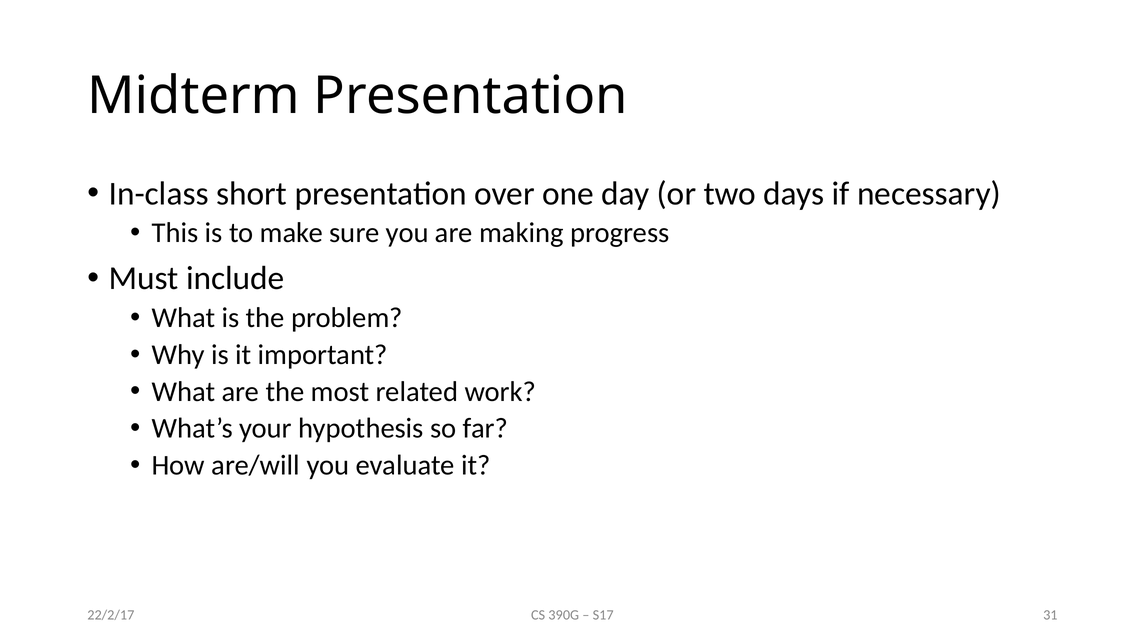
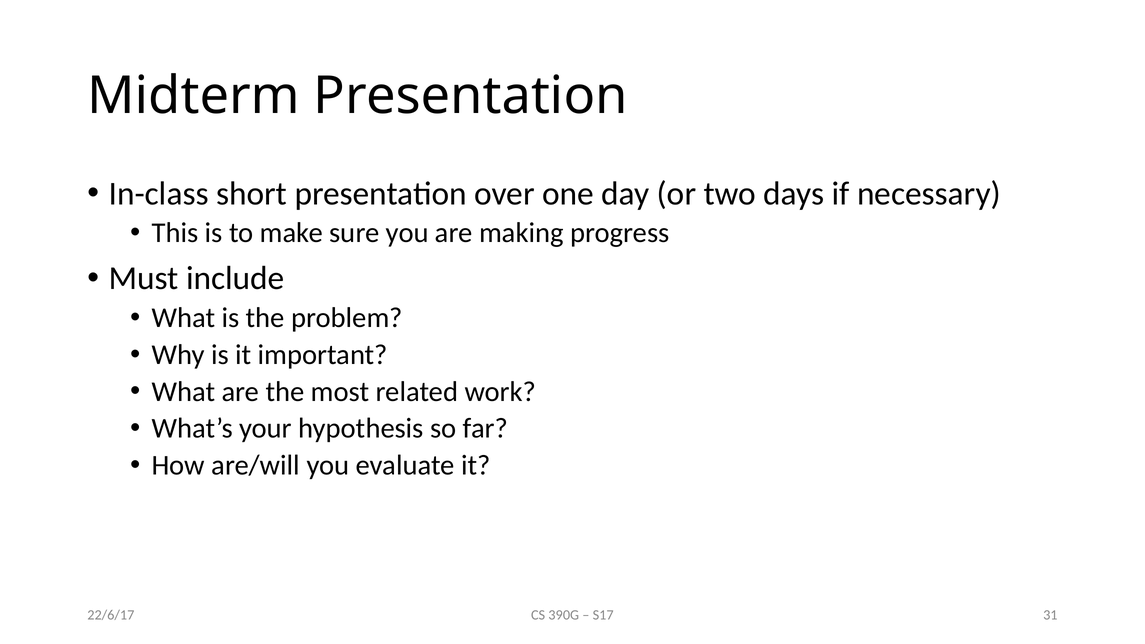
22/2/17: 22/2/17 -> 22/6/17
